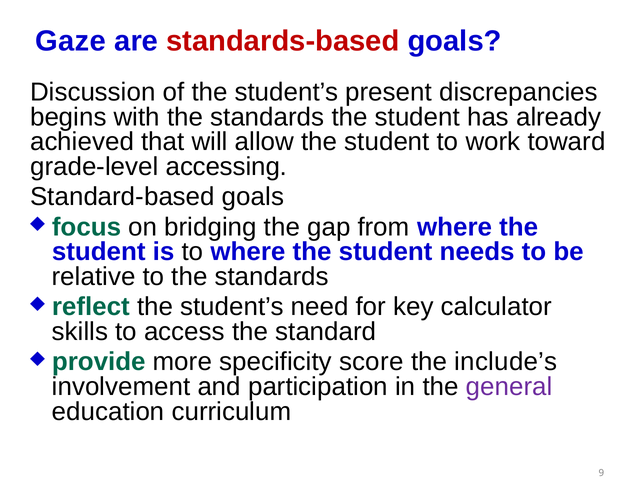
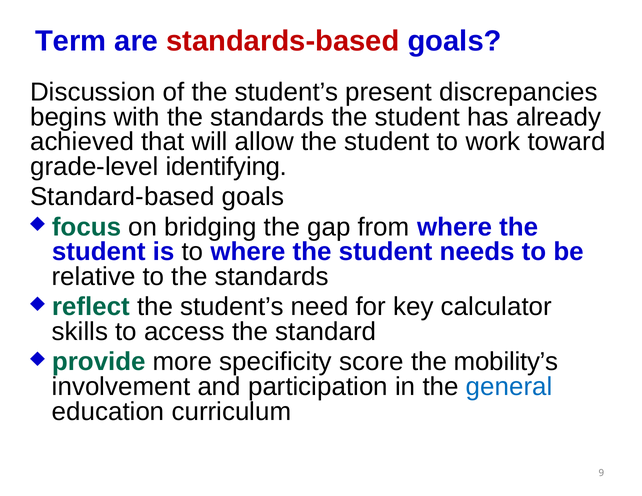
Gaze: Gaze -> Term
accessing: accessing -> identifying
include’s: include’s -> mobility’s
general colour: purple -> blue
